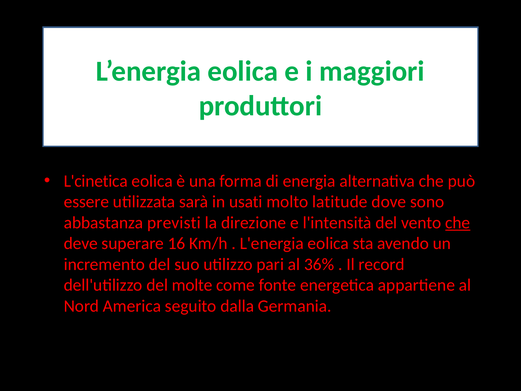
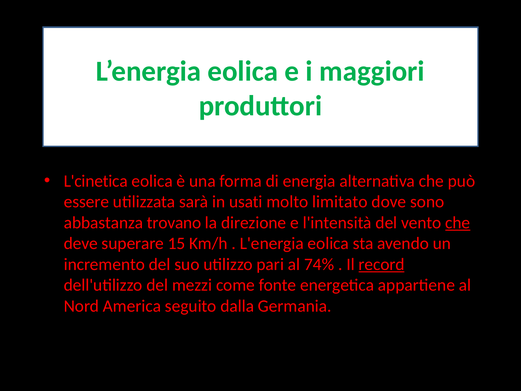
latitude: latitude -> limitato
previsti: previsti -> trovano
16: 16 -> 15
36%: 36% -> 74%
record underline: none -> present
molte: molte -> mezzi
